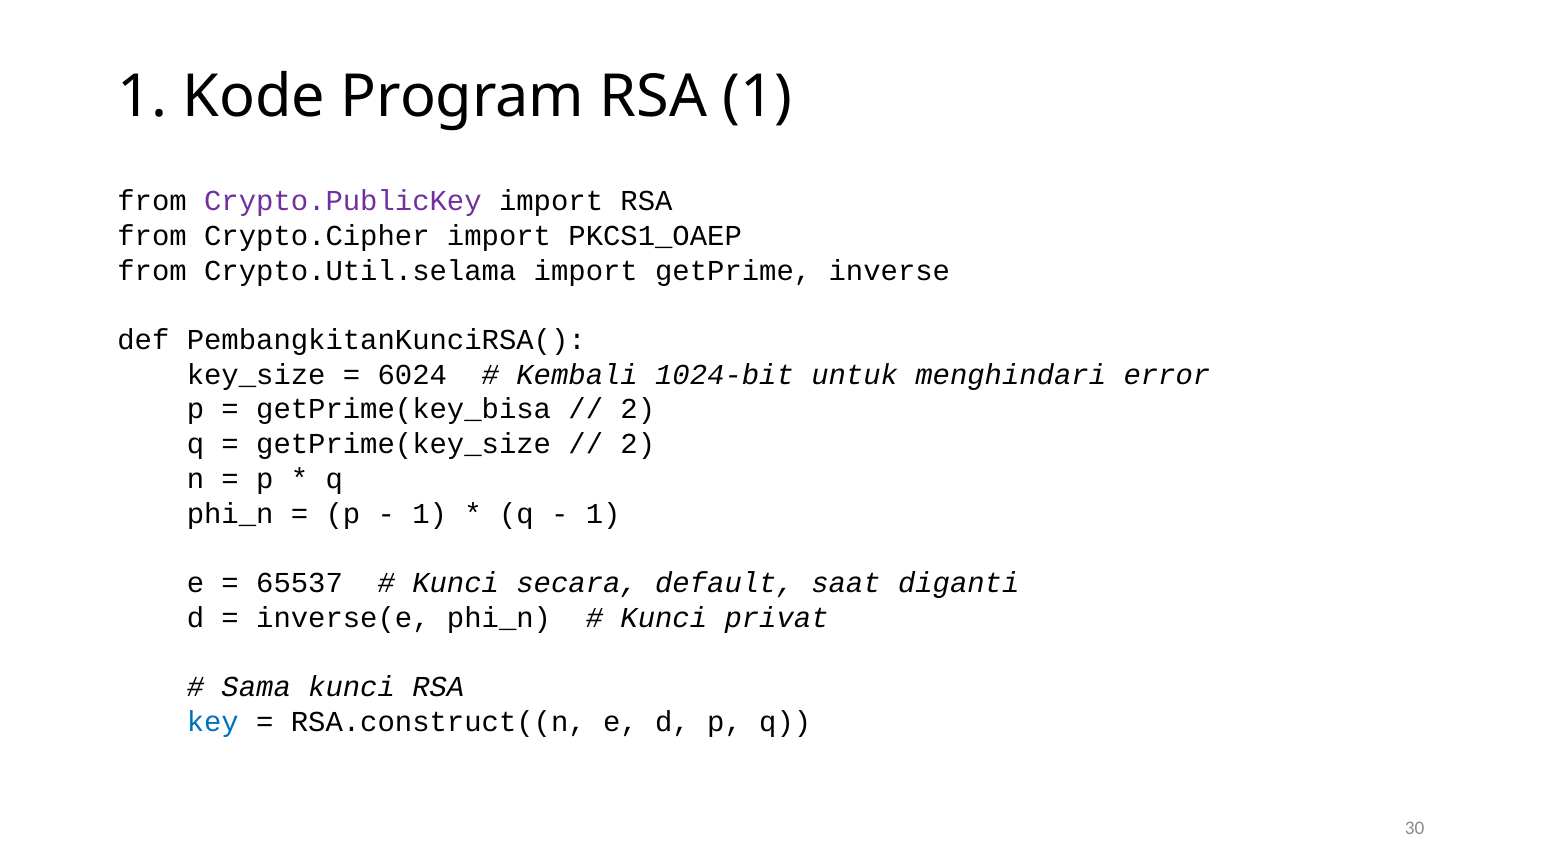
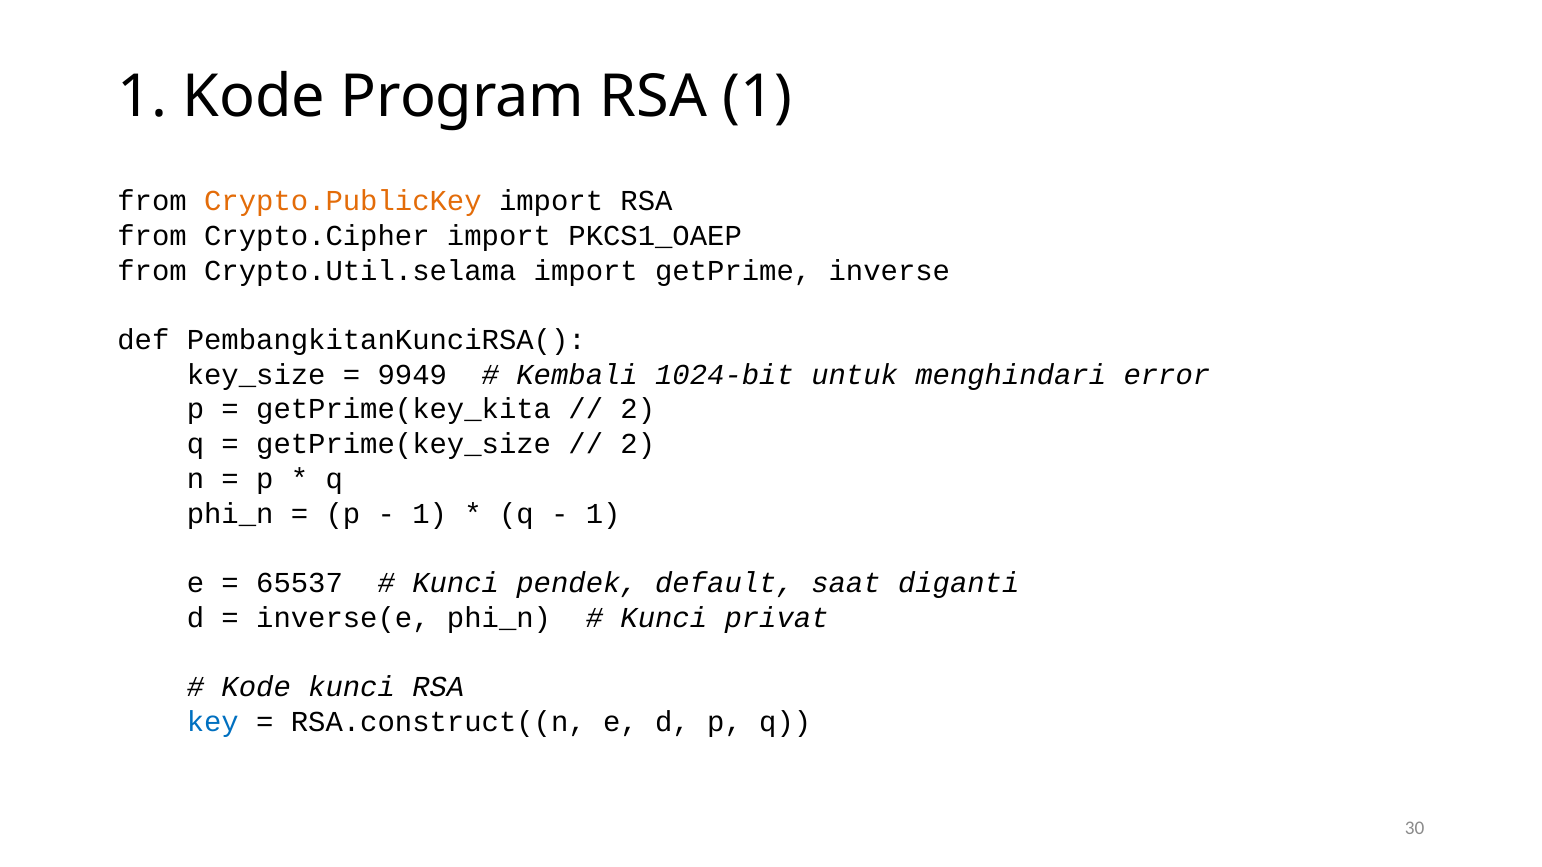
Crypto.PublicKey colour: purple -> orange
6024: 6024 -> 9949
getPrime(key_bisa: getPrime(key_bisa -> getPrime(key_kita
secara: secara -> pendek
Sama at (256, 687): Sama -> Kode
